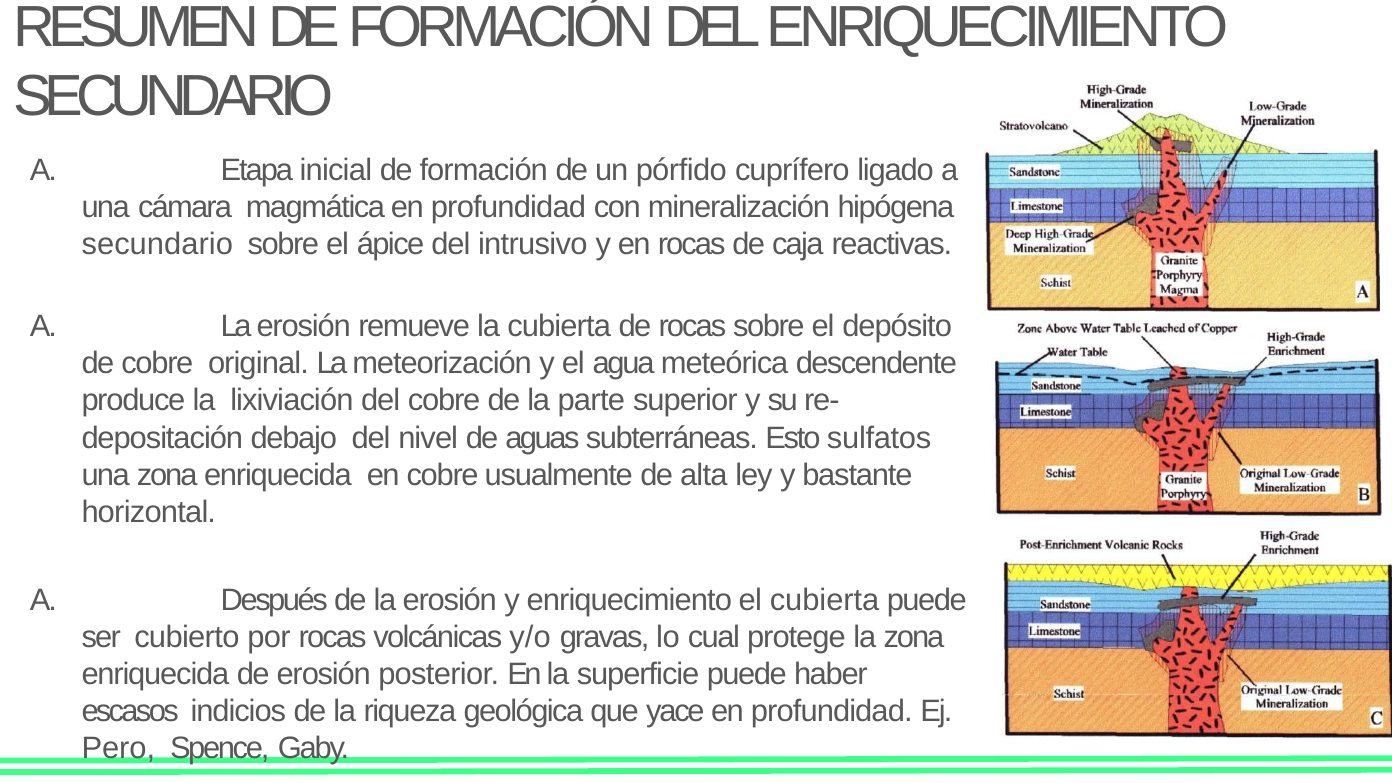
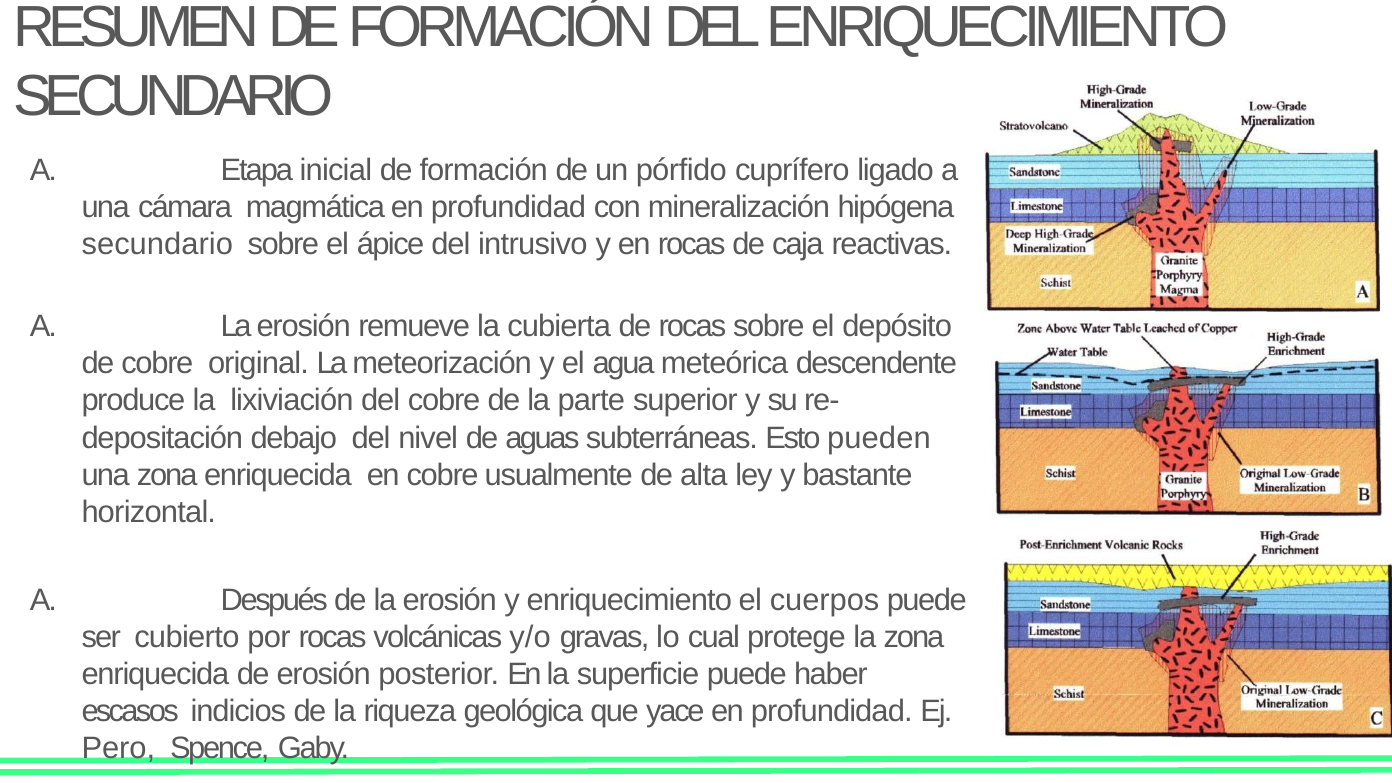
sulfatos: sulfatos -> pueden
el cubierta: cubierta -> cuerpos
